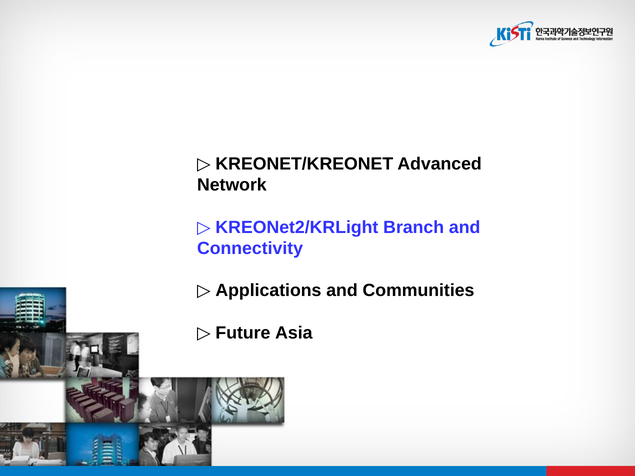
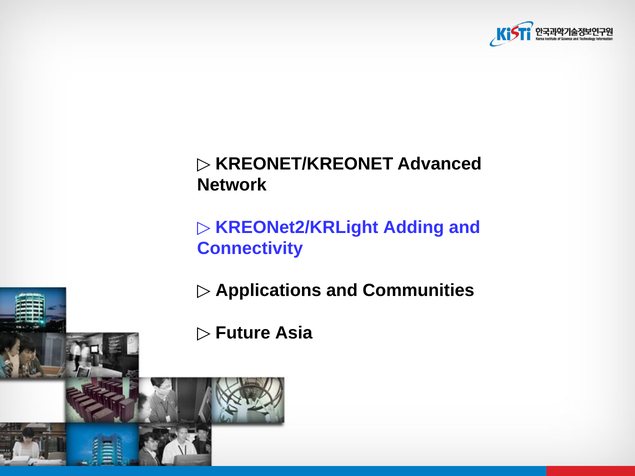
Branch: Branch -> Adding
